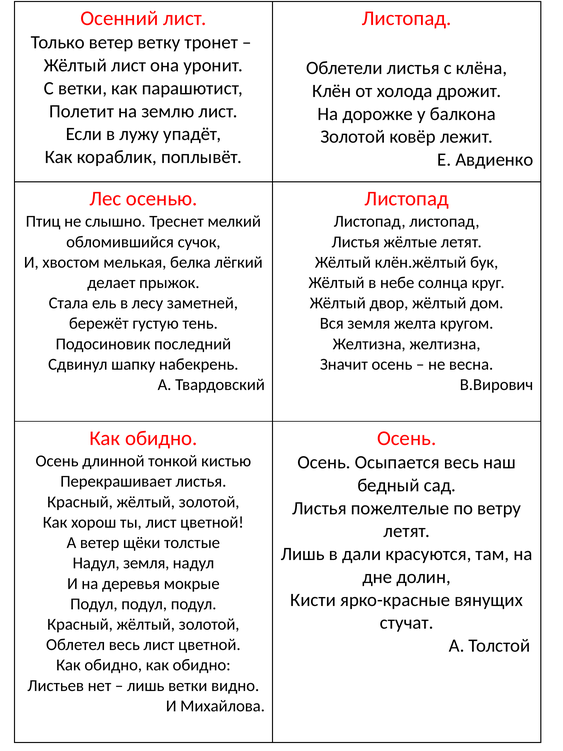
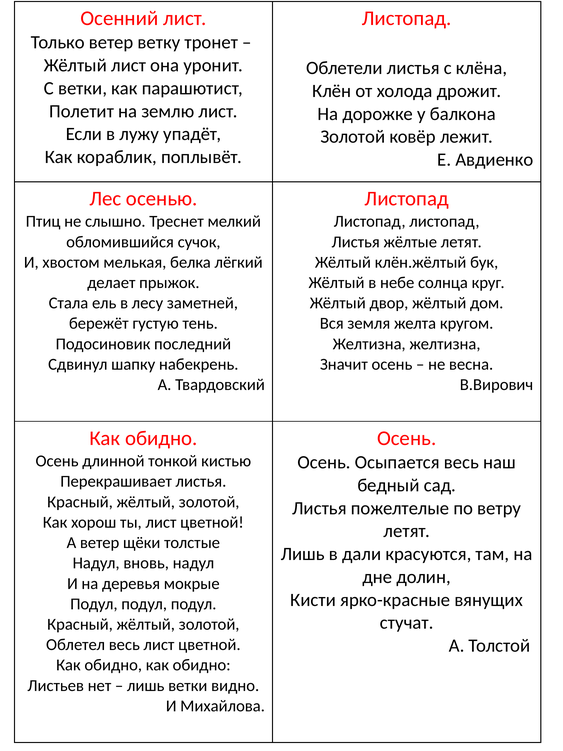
Надул земля: земля -> вновь
